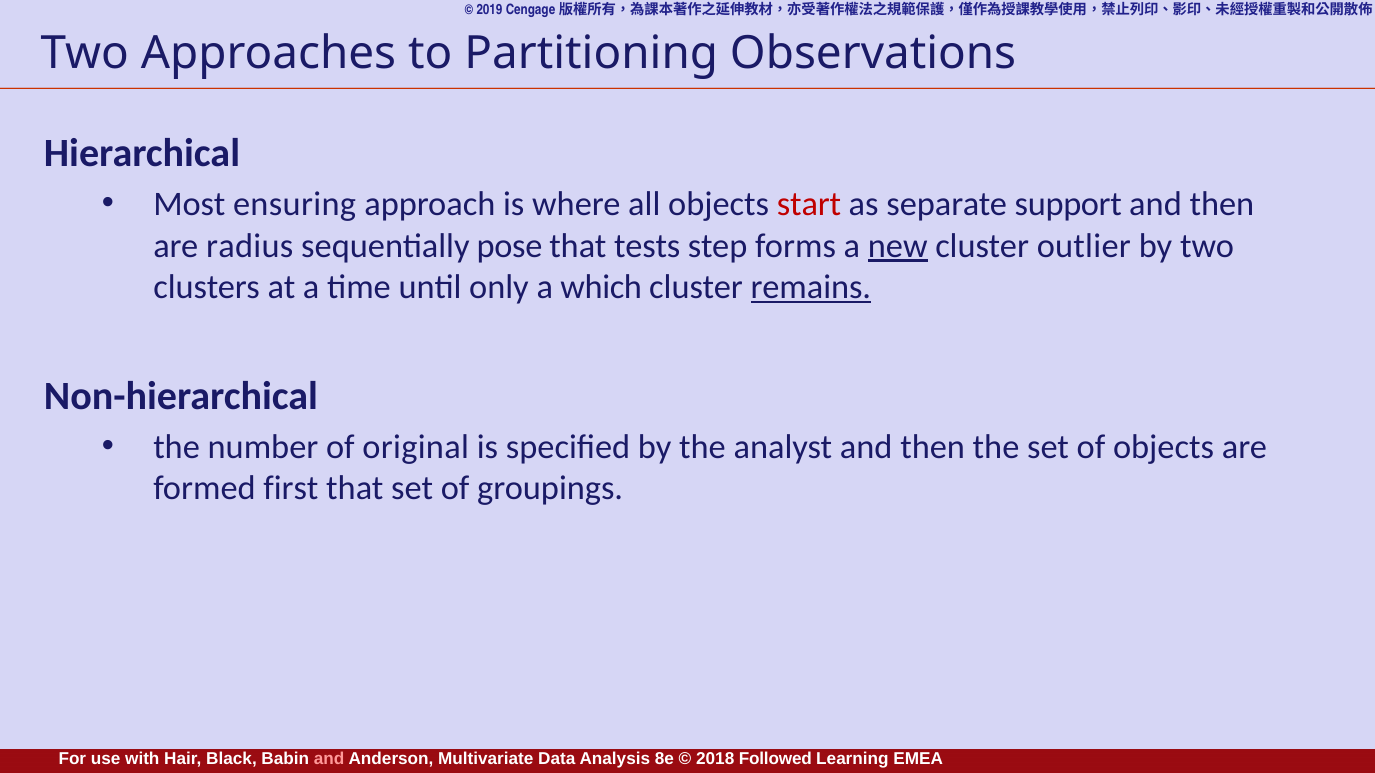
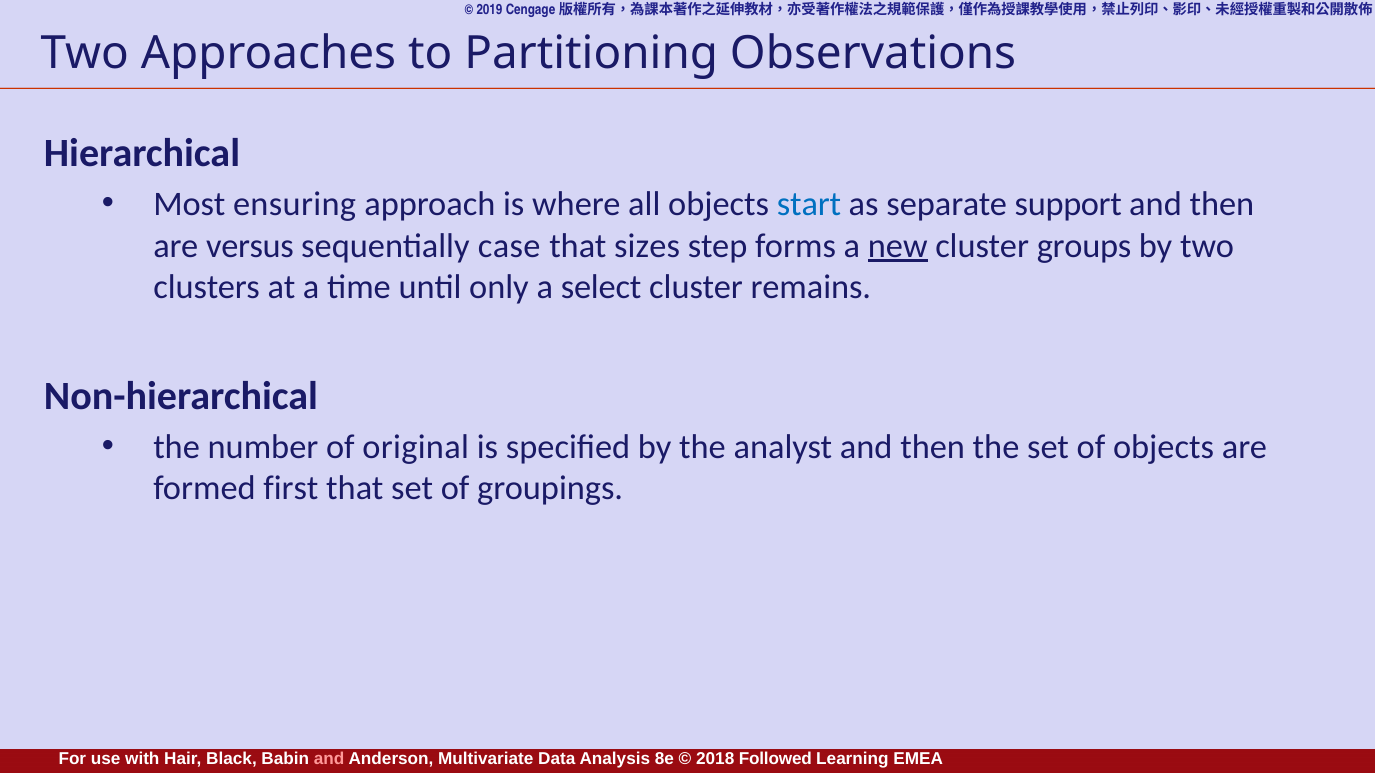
start colour: red -> blue
radius: radius -> versus
pose: pose -> case
tests: tests -> sizes
outlier: outlier -> groups
which: which -> select
remains underline: present -> none
